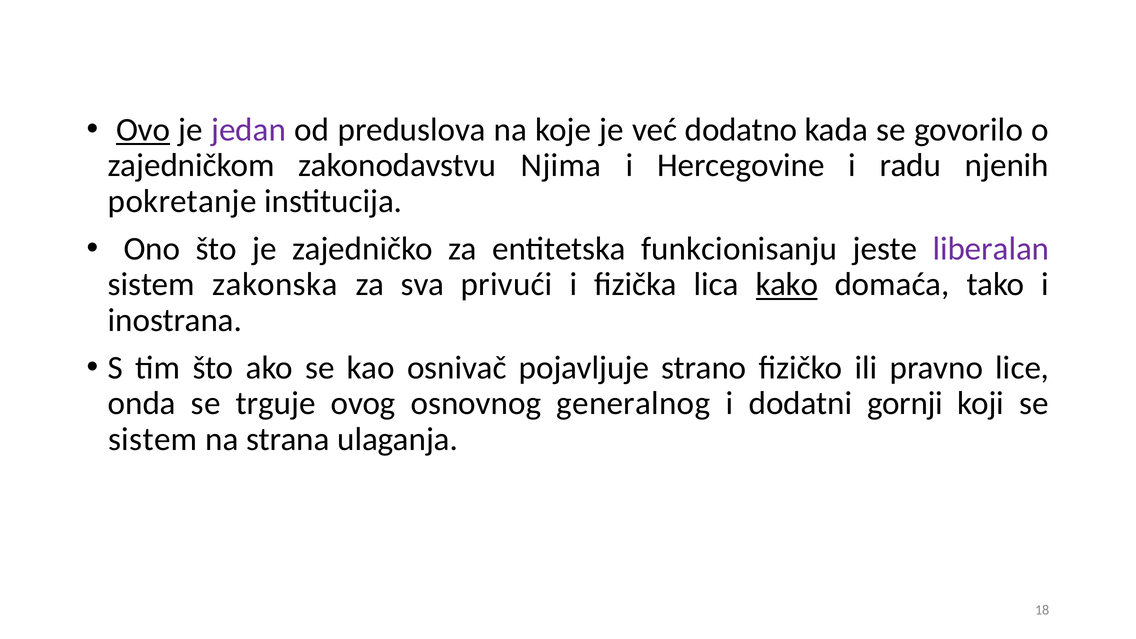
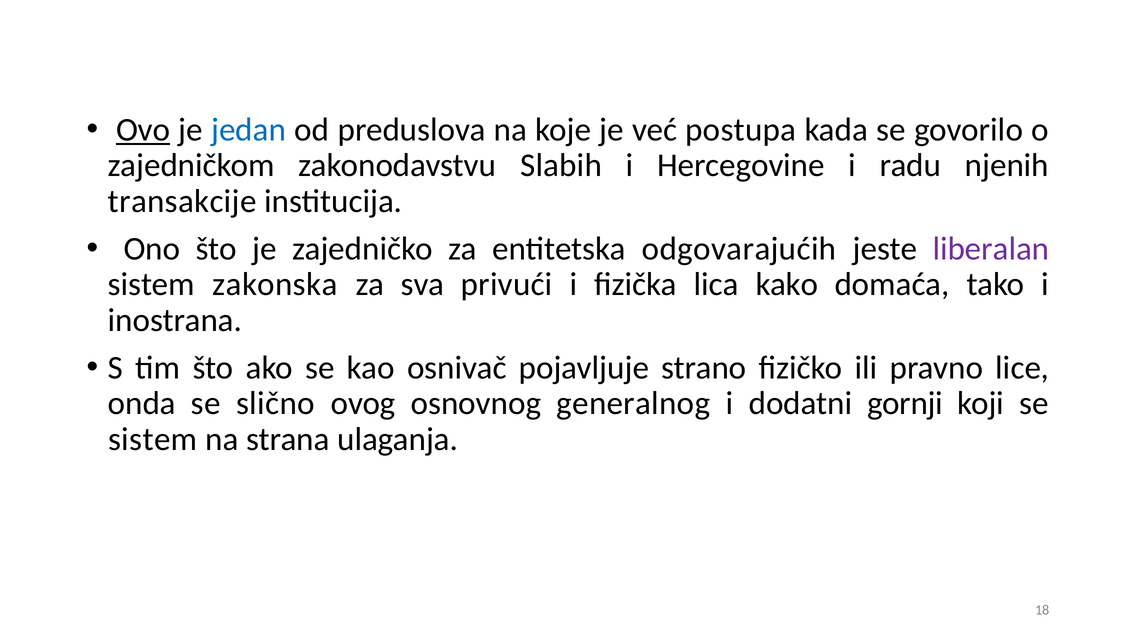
jedan colour: purple -> blue
dodatno: dodatno -> postupa
Njima: Njima -> Slabih
pokretanje: pokretanje -> transakcije
funkcionisanju: funkcionisanju -> odgovarajućih
kako underline: present -> none
trguje: trguje -> slično
